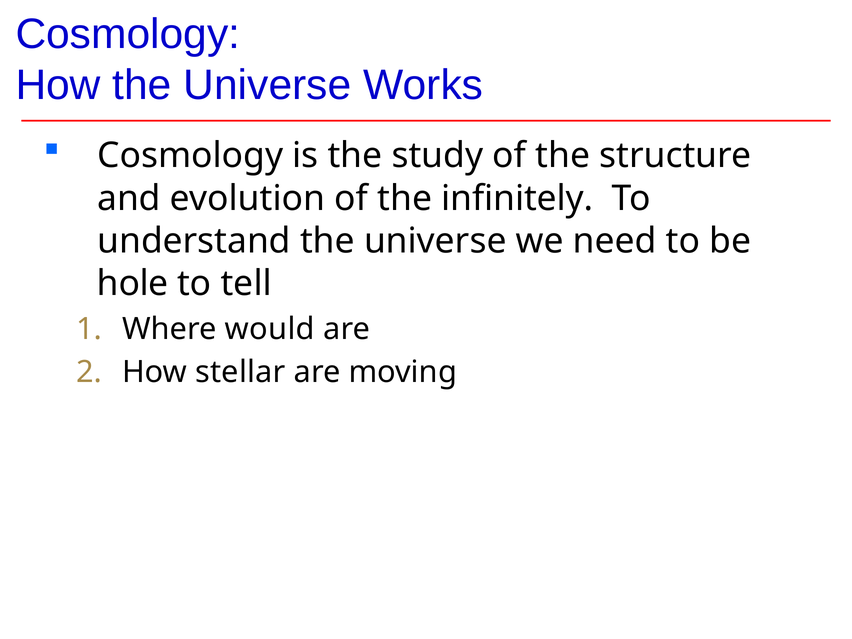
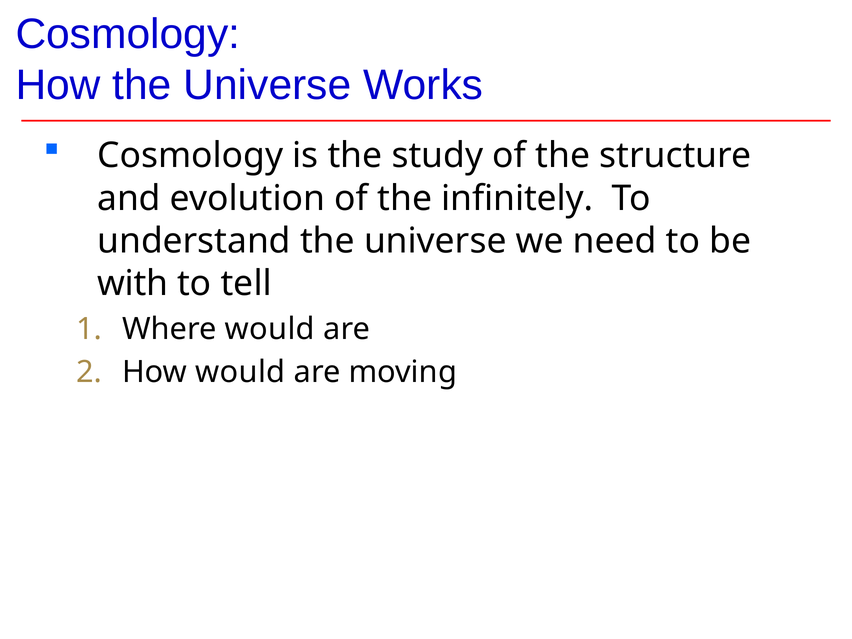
hole: hole -> with
How stellar: stellar -> would
